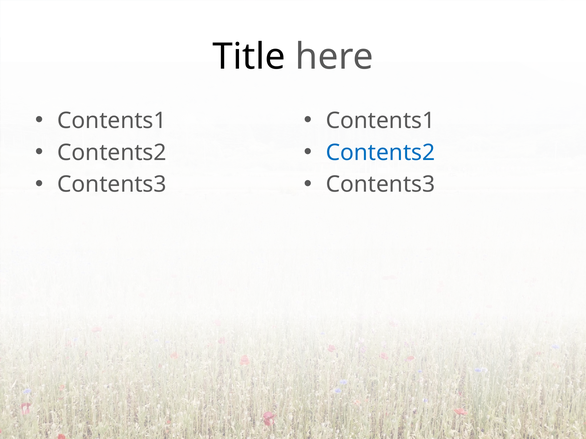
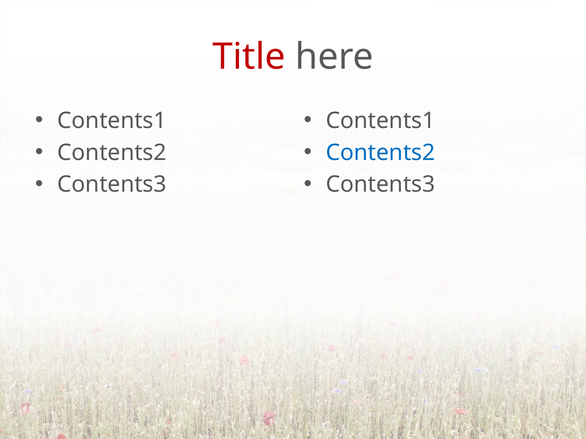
Title colour: black -> red
